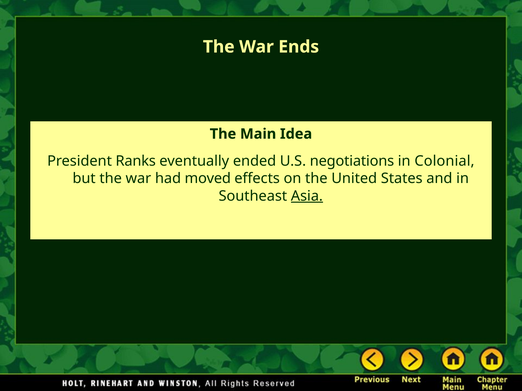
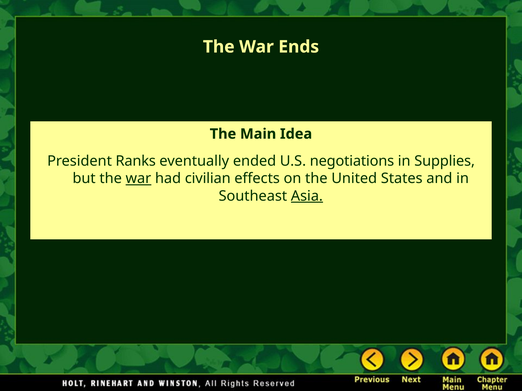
Colonial: Colonial -> Supplies
war at (138, 179) underline: none -> present
moved: moved -> civilian
